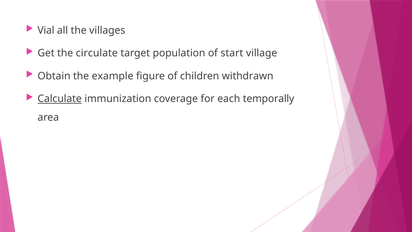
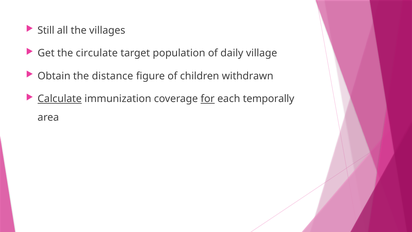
Vial: Vial -> Still
start: start -> daily
example: example -> distance
for underline: none -> present
